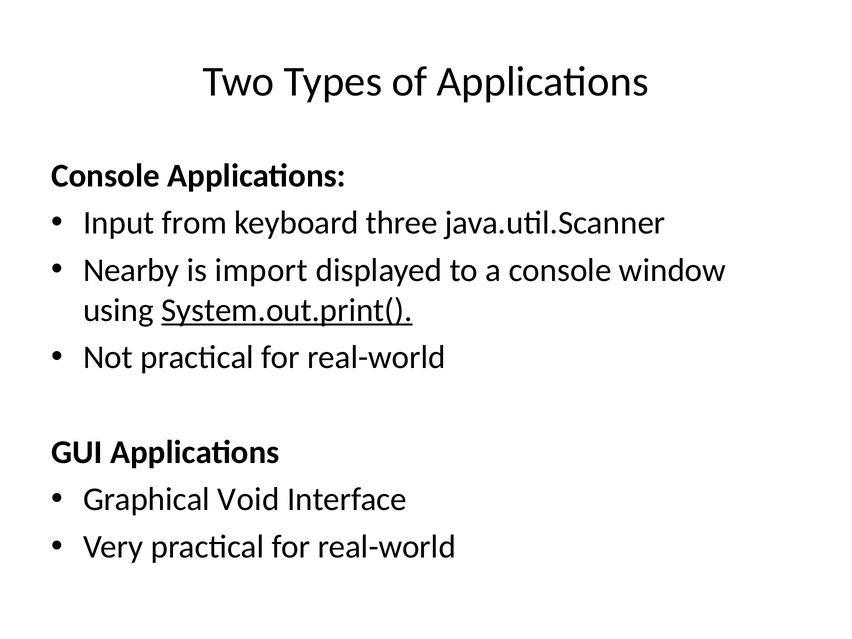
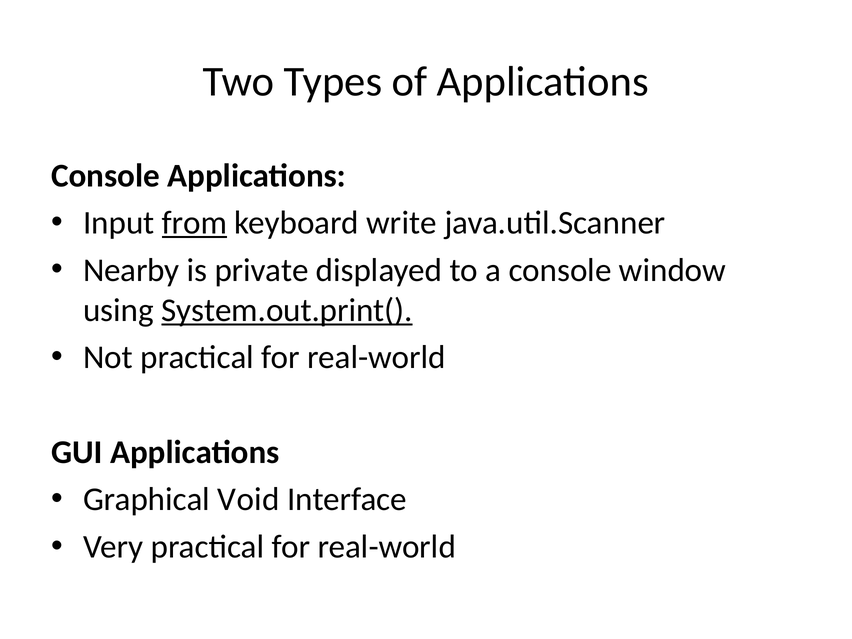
from underline: none -> present
three: three -> write
import: import -> private
